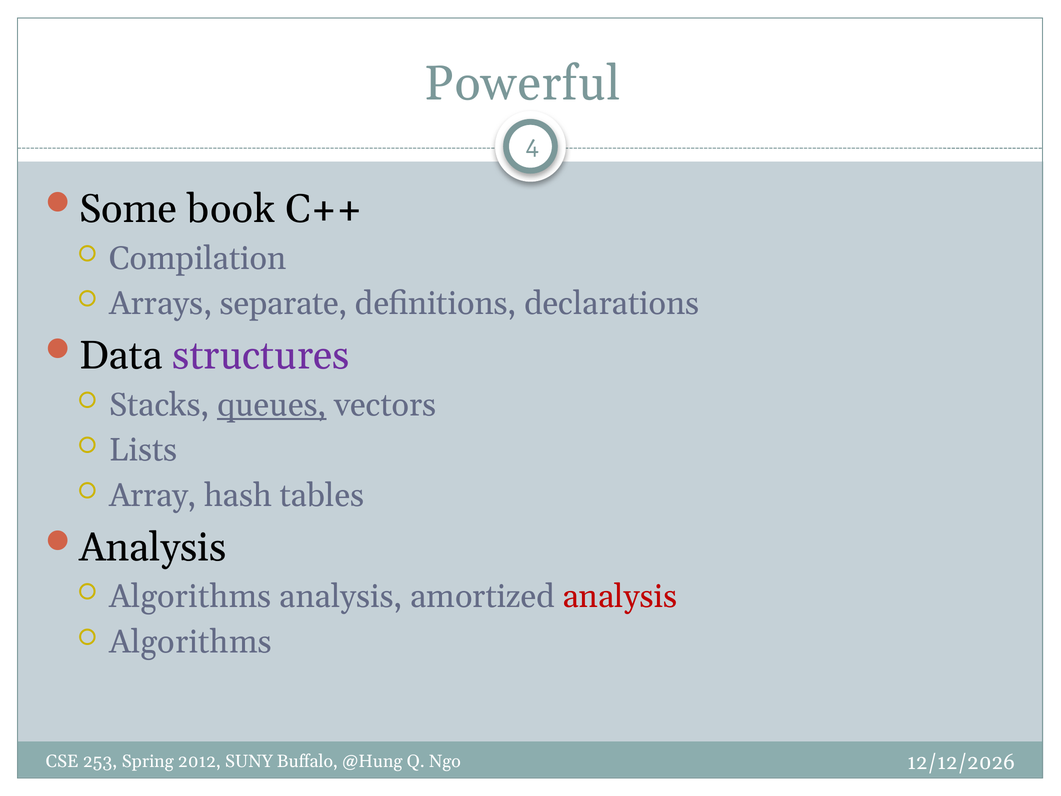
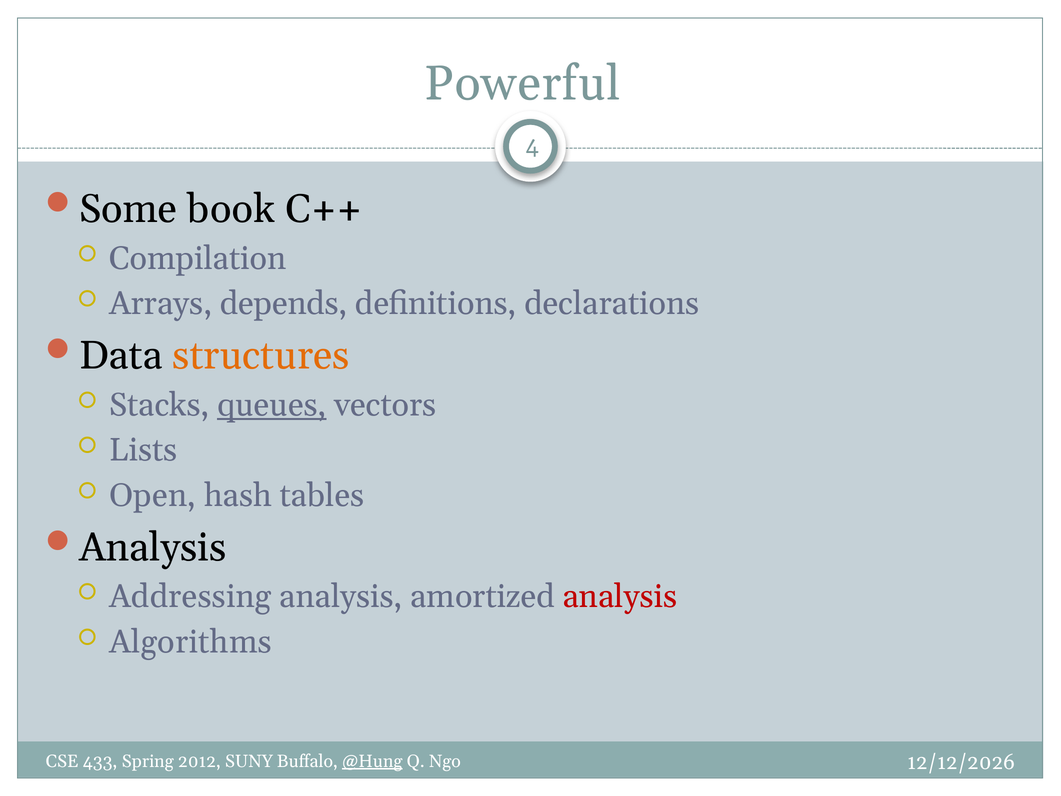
separate: separate -> depends
structures colour: purple -> orange
Array: Array -> Open
Algorithms at (190, 596): Algorithms -> Addressing
253: 253 -> 433
@Hung underline: none -> present
